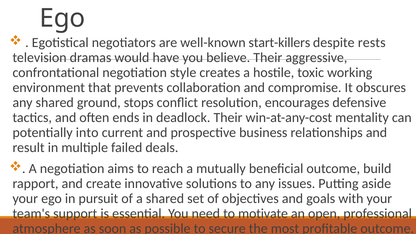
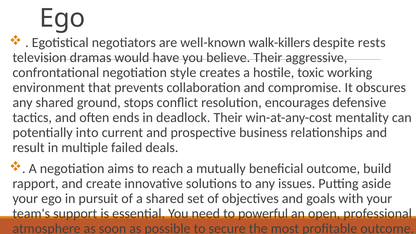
start-killers: start-killers -> walk-killers
motivate: motivate -> powerful
